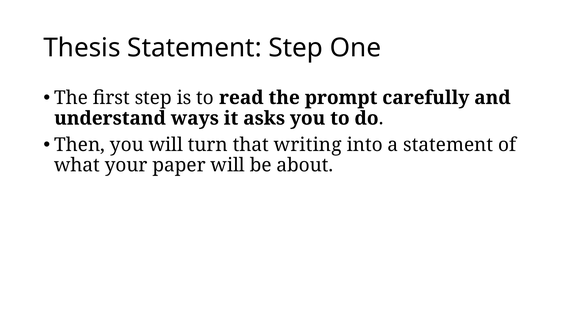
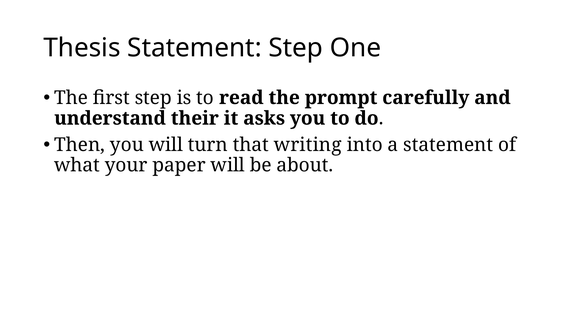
ways: ways -> their
